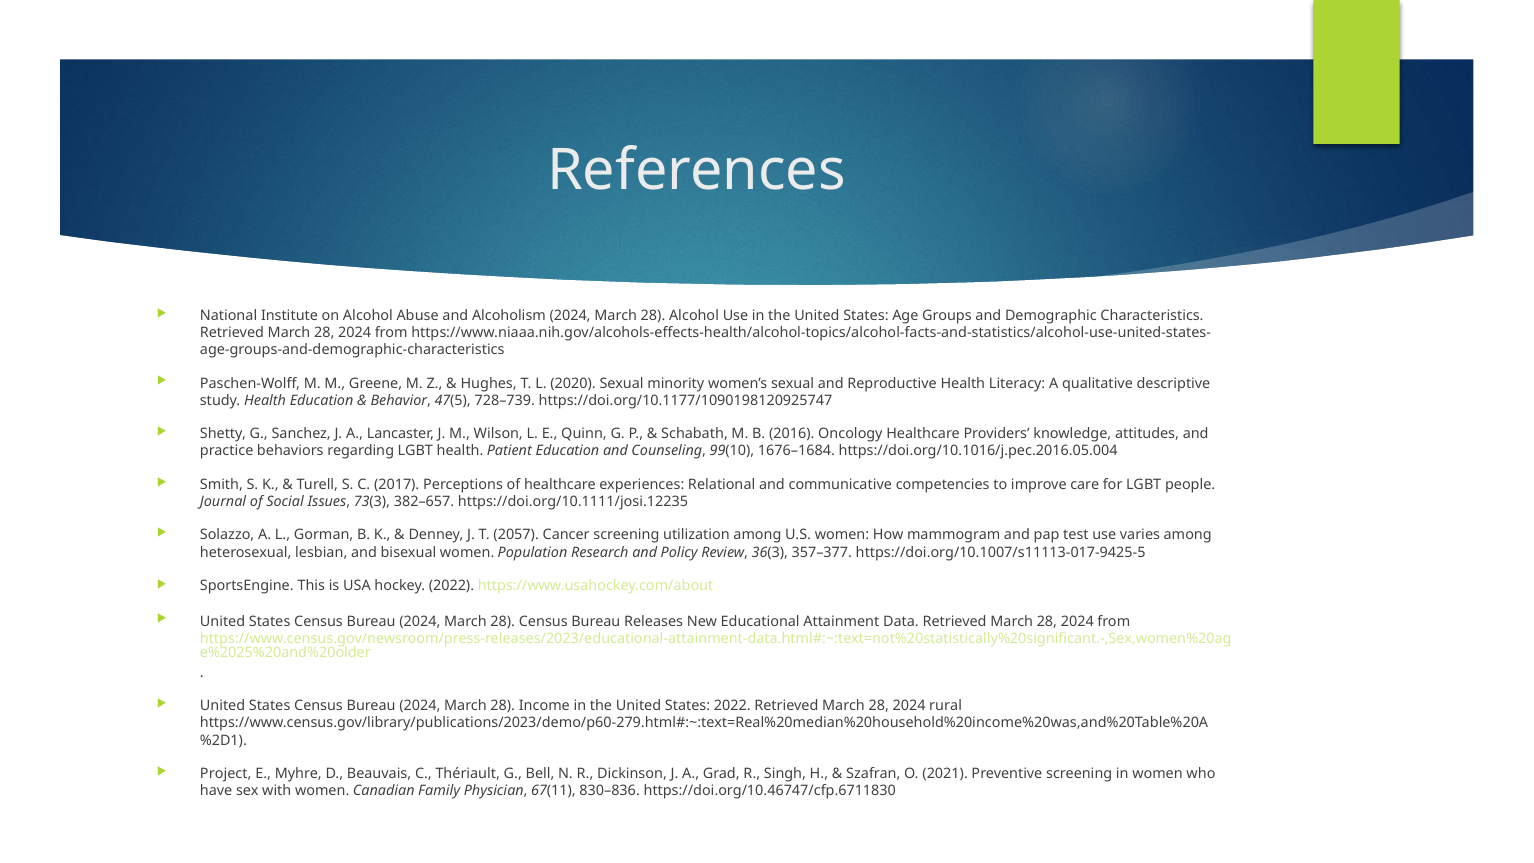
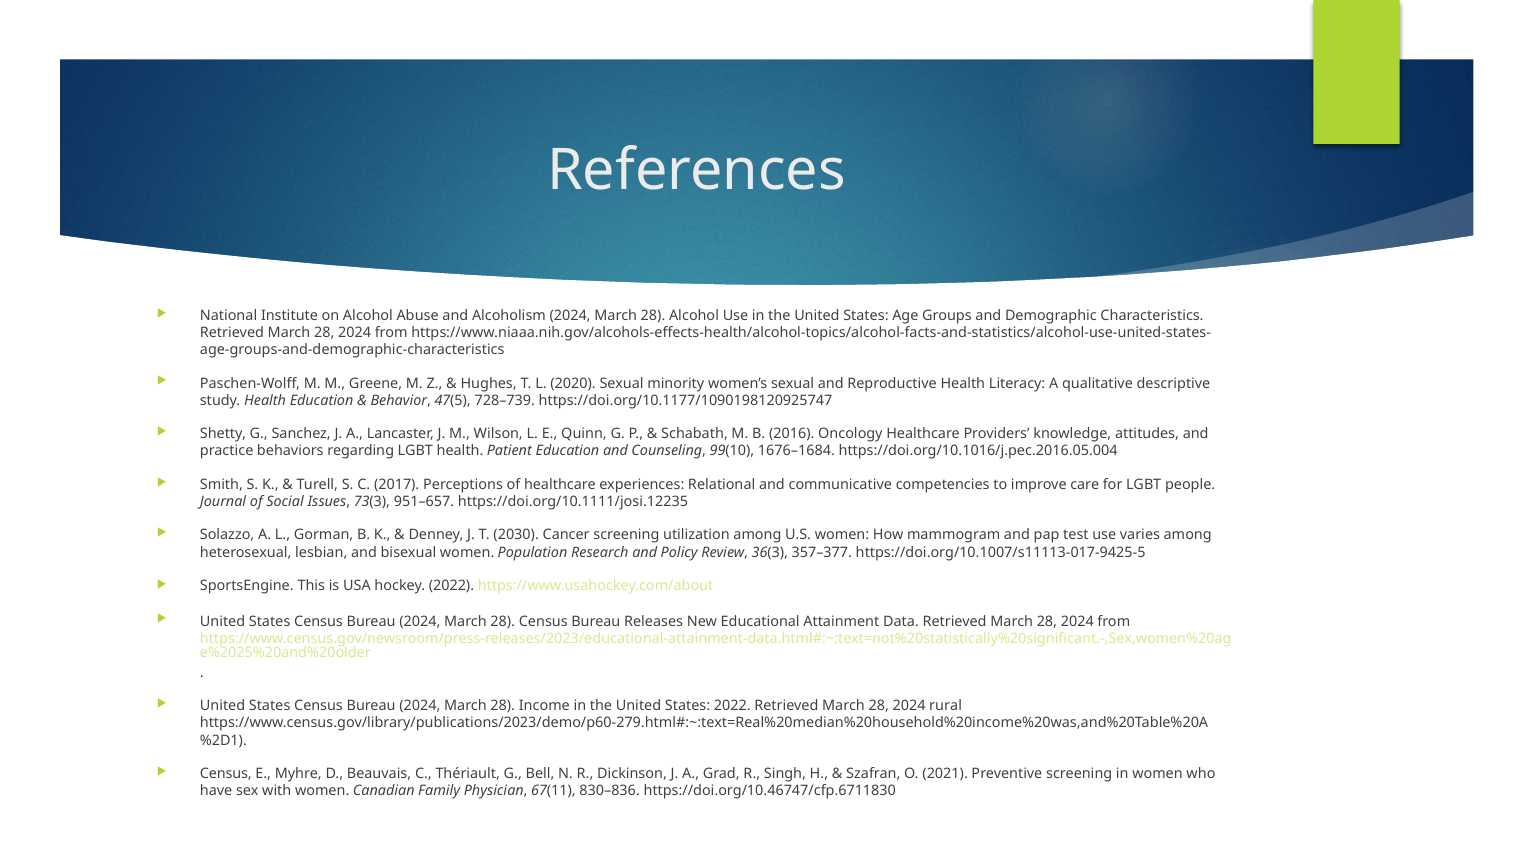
382–657: 382–657 -> 951–657
2057: 2057 -> 2030
Project at (226, 774): Project -> Census
